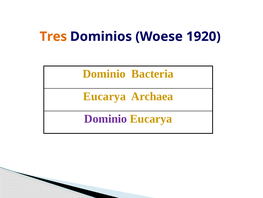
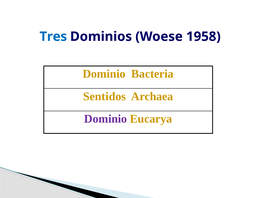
Tres colour: orange -> blue
1920: 1920 -> 1958
Eucarya at (105, 96): Eucarya -> Sentidos
